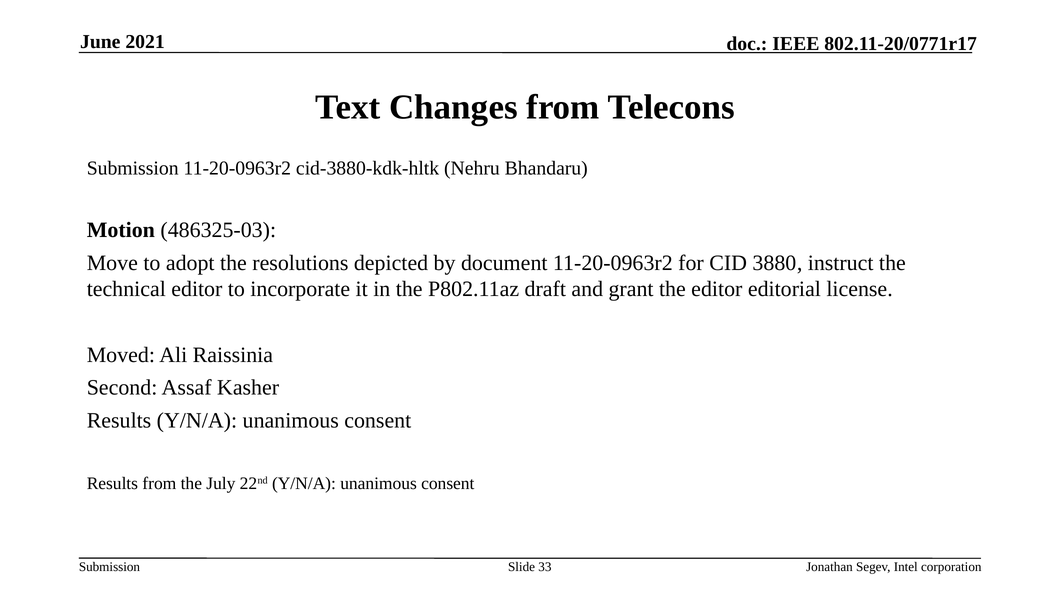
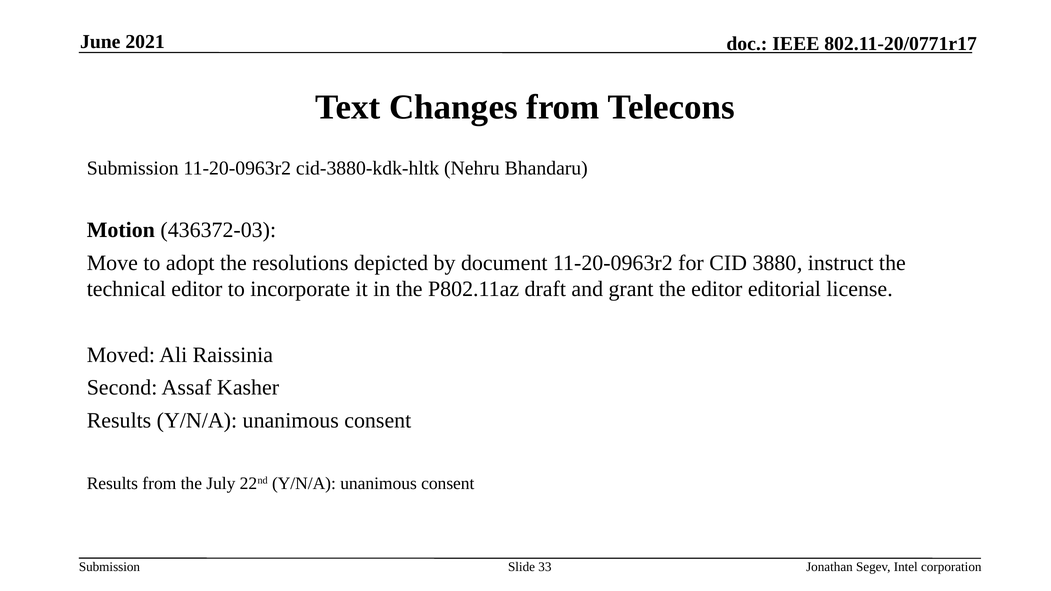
486325-03: 486325-03 -> 436372-03
